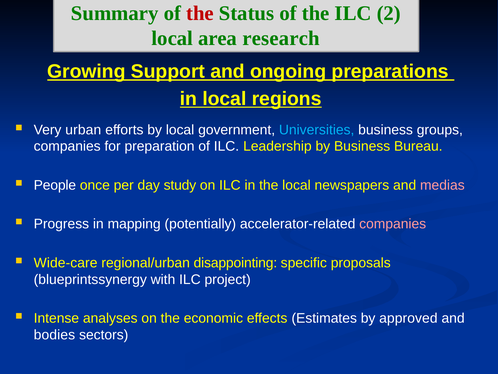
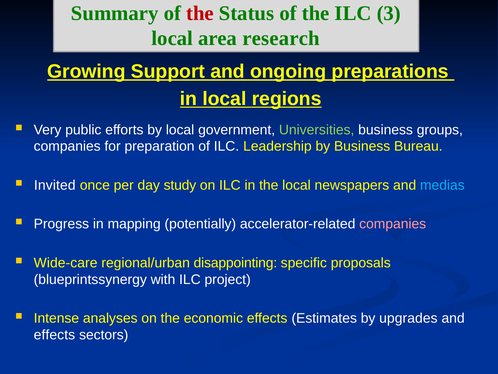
2: 2 -> 3
urban: urban -> public
Universities colour: light blue -> light green
People: People -> Invited
medias colour: pink -> light blue
approved: approved -> upgrades
bodies at (54, 334): bodies -> effects
